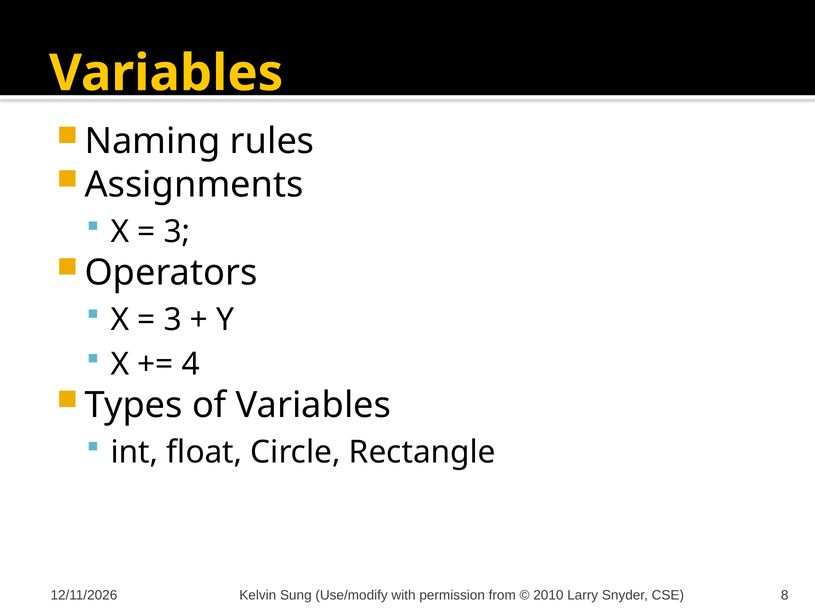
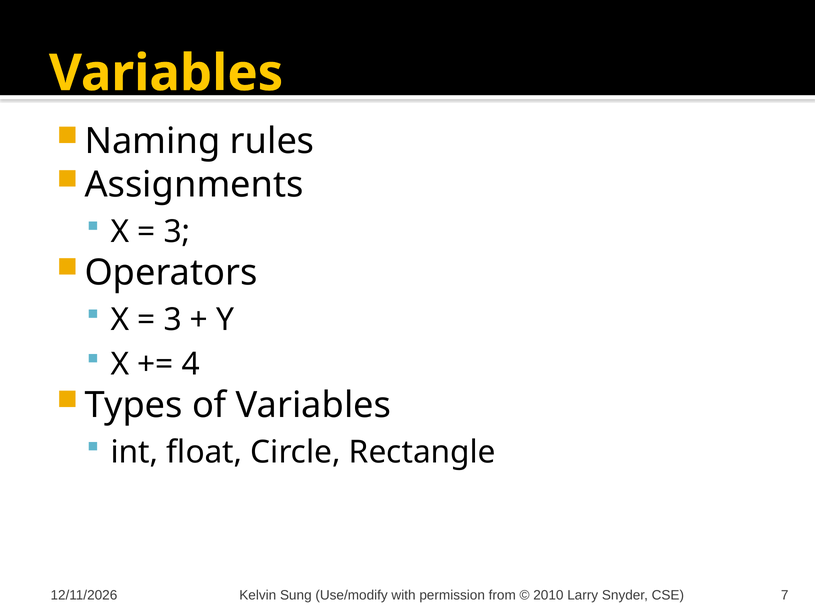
8: 8 -> 7
